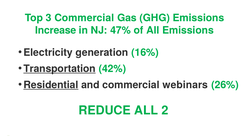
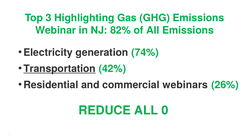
3 Commercial: Commercial -> Highlighting
Increase: Increase -> Webinar
47%: 47% -> 82%
16%: 16% -> 74%
Residential underline: present -> none
2: 2 -> 0
